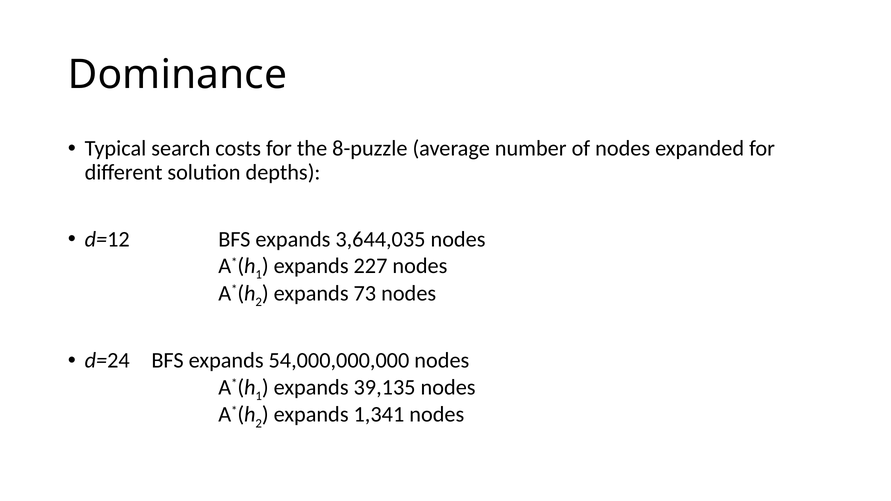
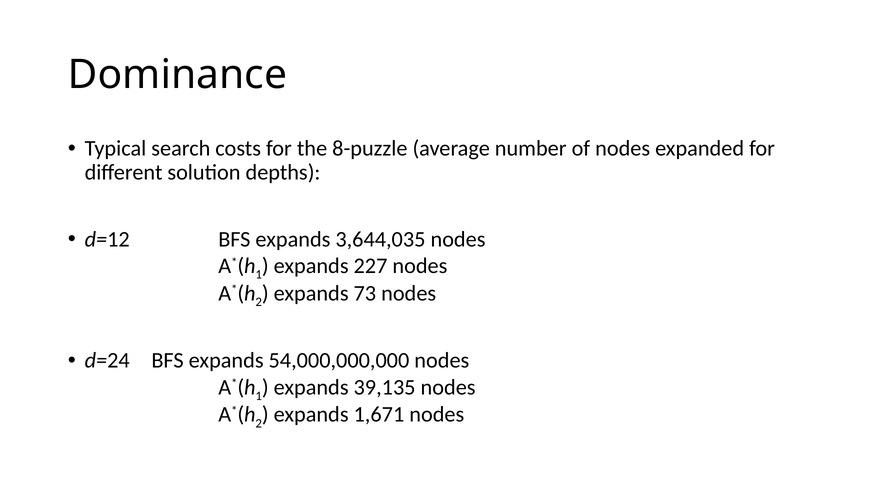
1,341: 1,341 -> 1,671
